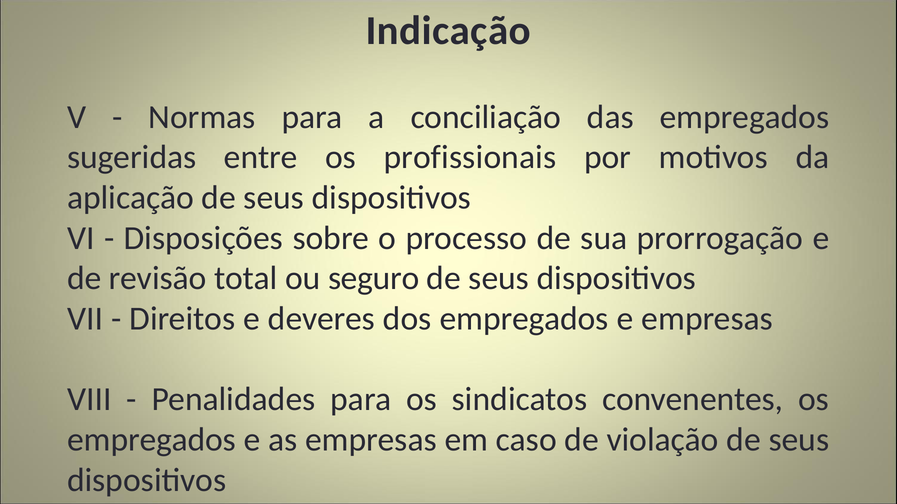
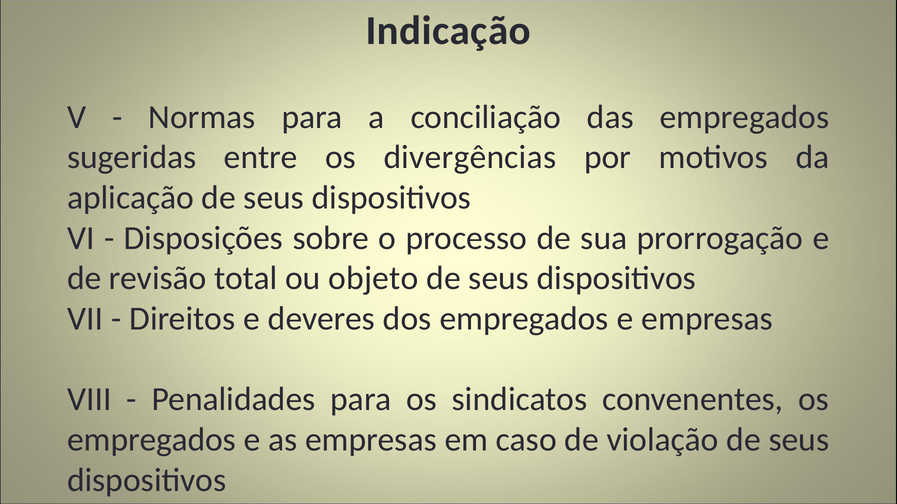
profissionais: profissionais -> divergências
seguro: seguro -> objeto
